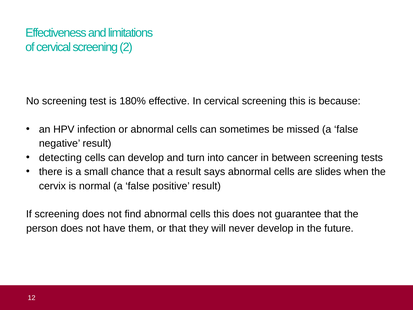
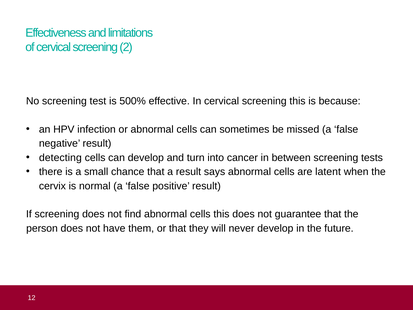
180%: 180% -> 500%
slides: slides -> latent
